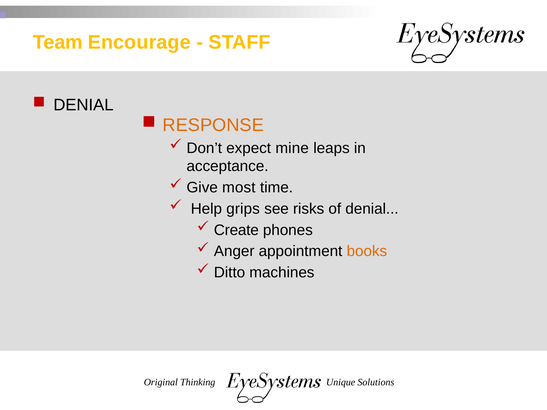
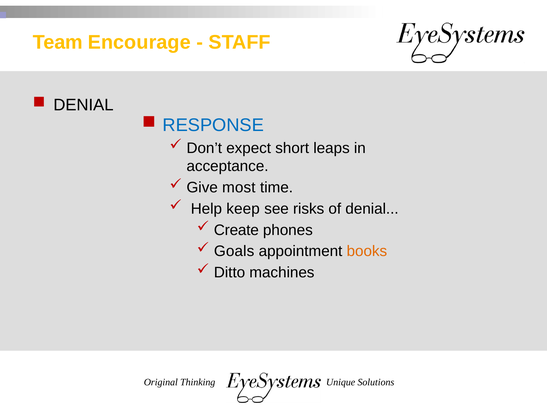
RESPONSE colour: orange -> blue
mine: mine -> short
grips: grips -> keep
Anger: Anger -> Goals
